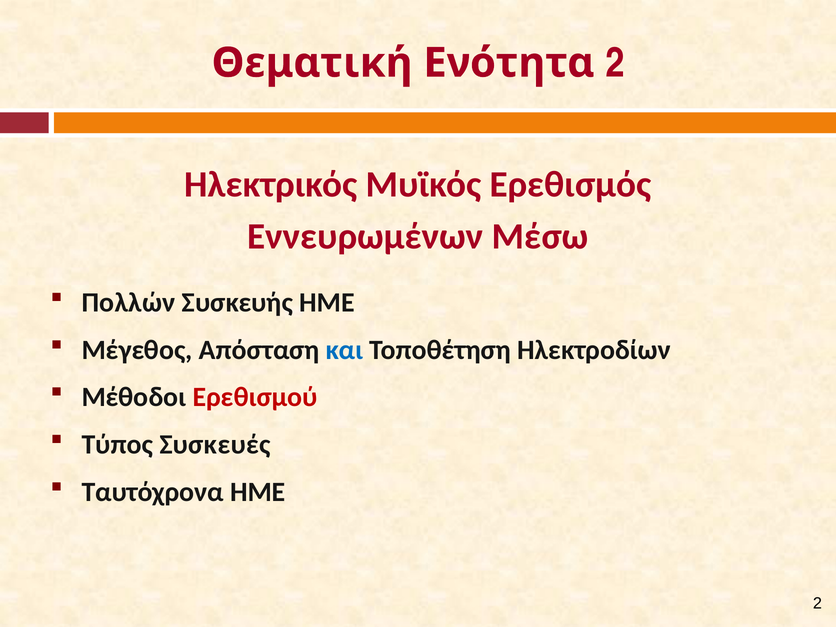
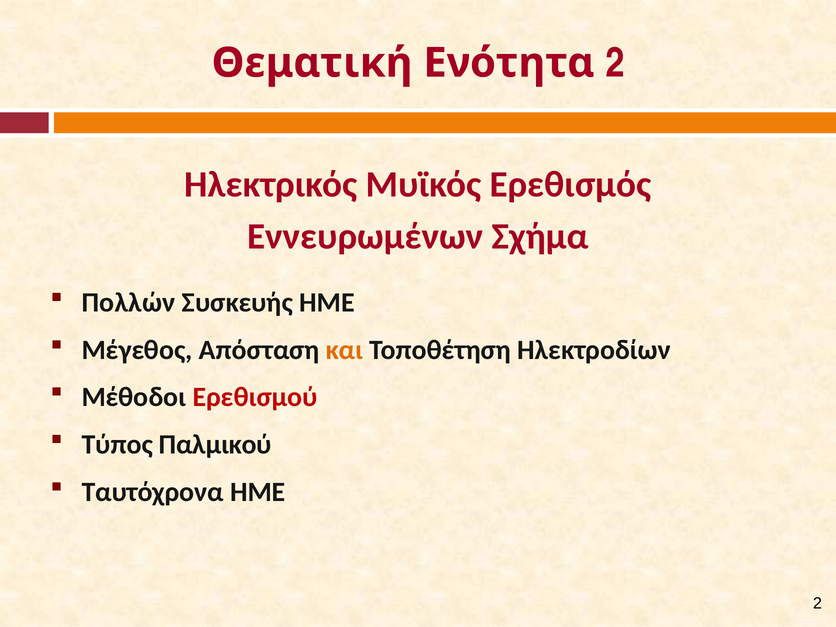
Μέσω: Μέσω -> Σχήμα
και colour: blue -> orange
Συσκευές: Συσκευές -> Παλμικού
